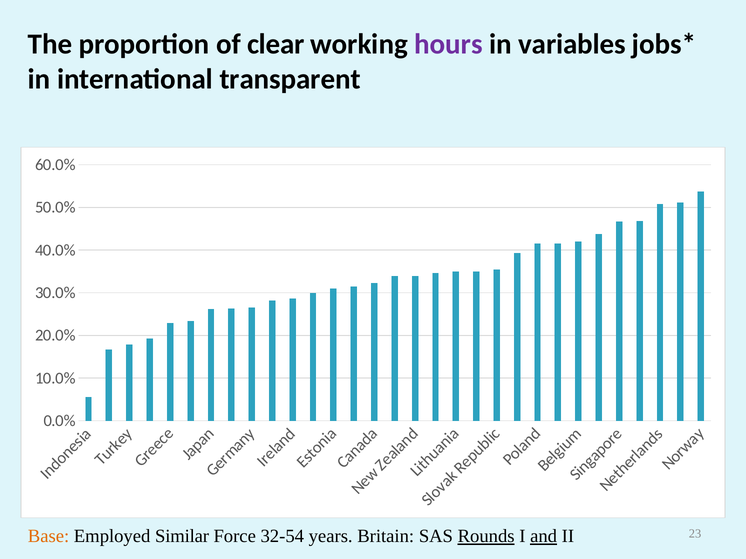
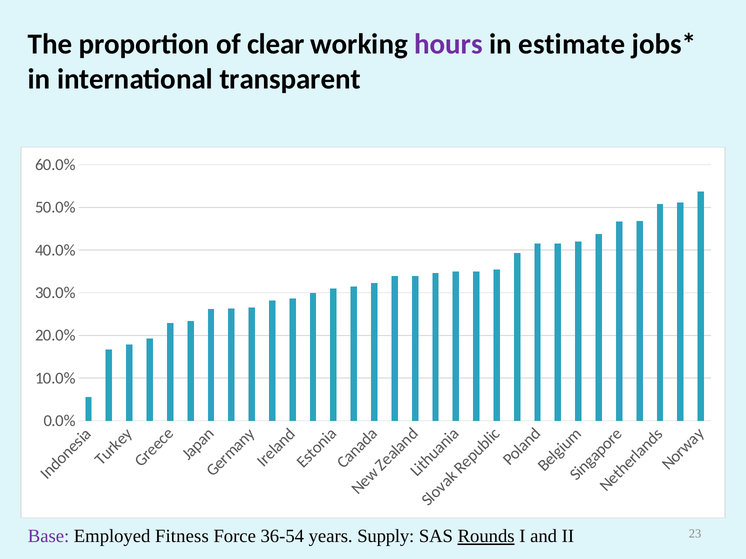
variables: variables -> estimate
Base colour: orange -> purple
Similar: Similar -> Fitness
32-54: 32-54 -> 36-54
Britain: Britain -> Supply
and underline: present -> none
